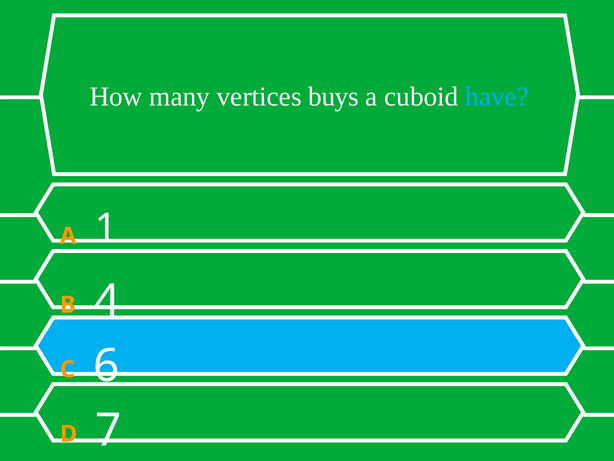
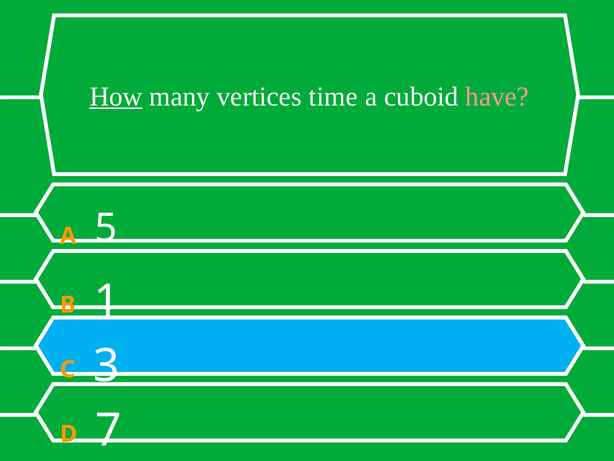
How underline: none -> present
buys: buys -> time
have colour: light blue -> pink
1: 1 -> 5
4: 4 -> 1
6: 6 -> 3
